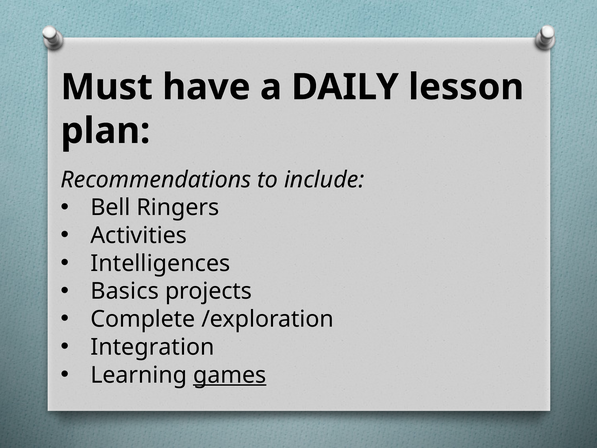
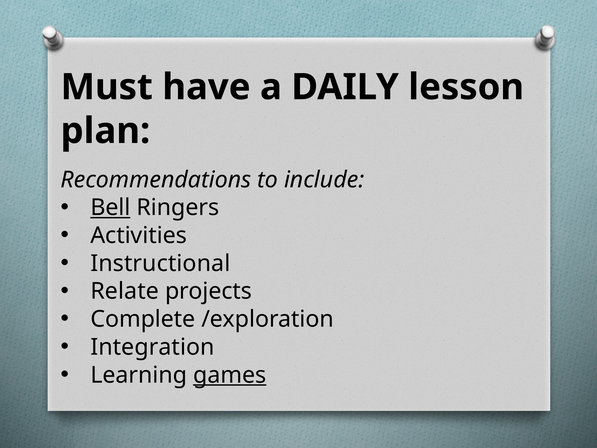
Bell underline: none -> present
Intelligences: Intelligences -> Instructional
Basics: Basics -> Relate
